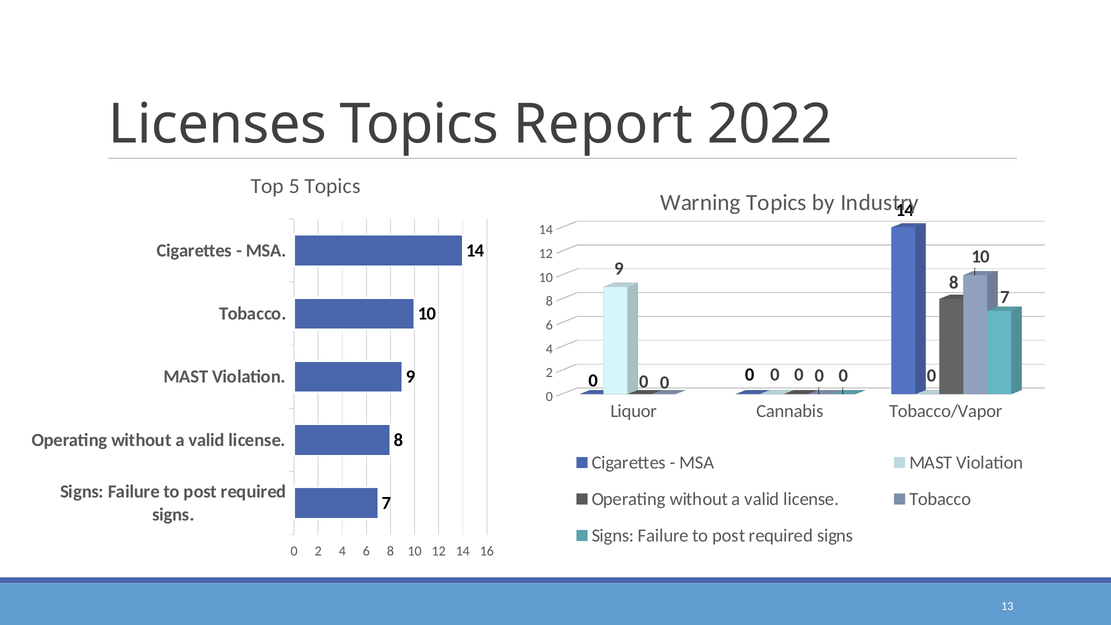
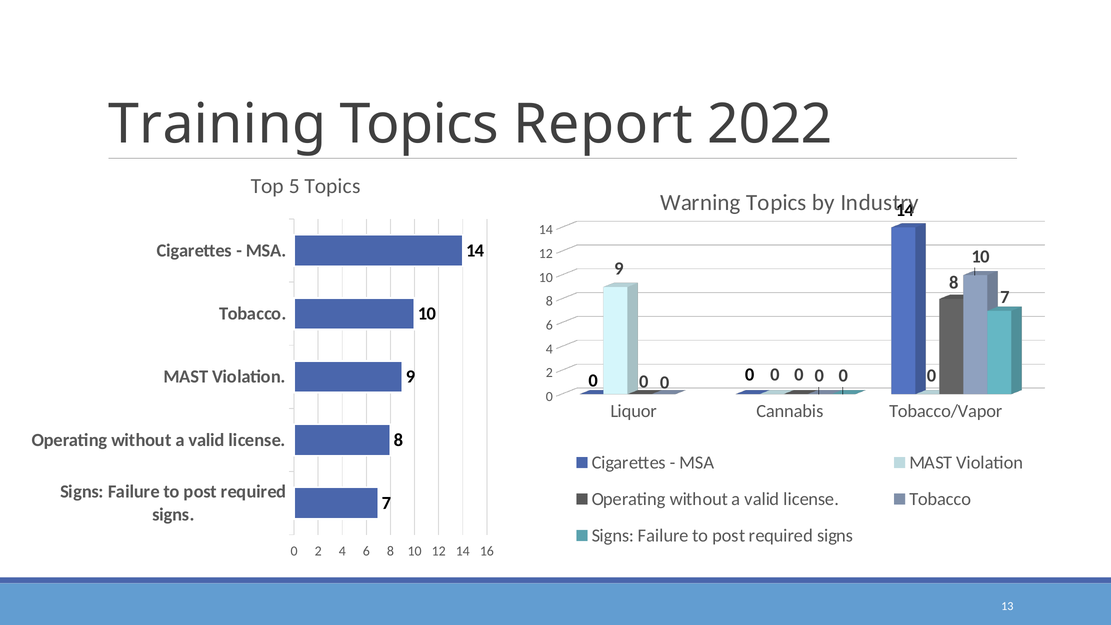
Licenses: Licenses -> Training
